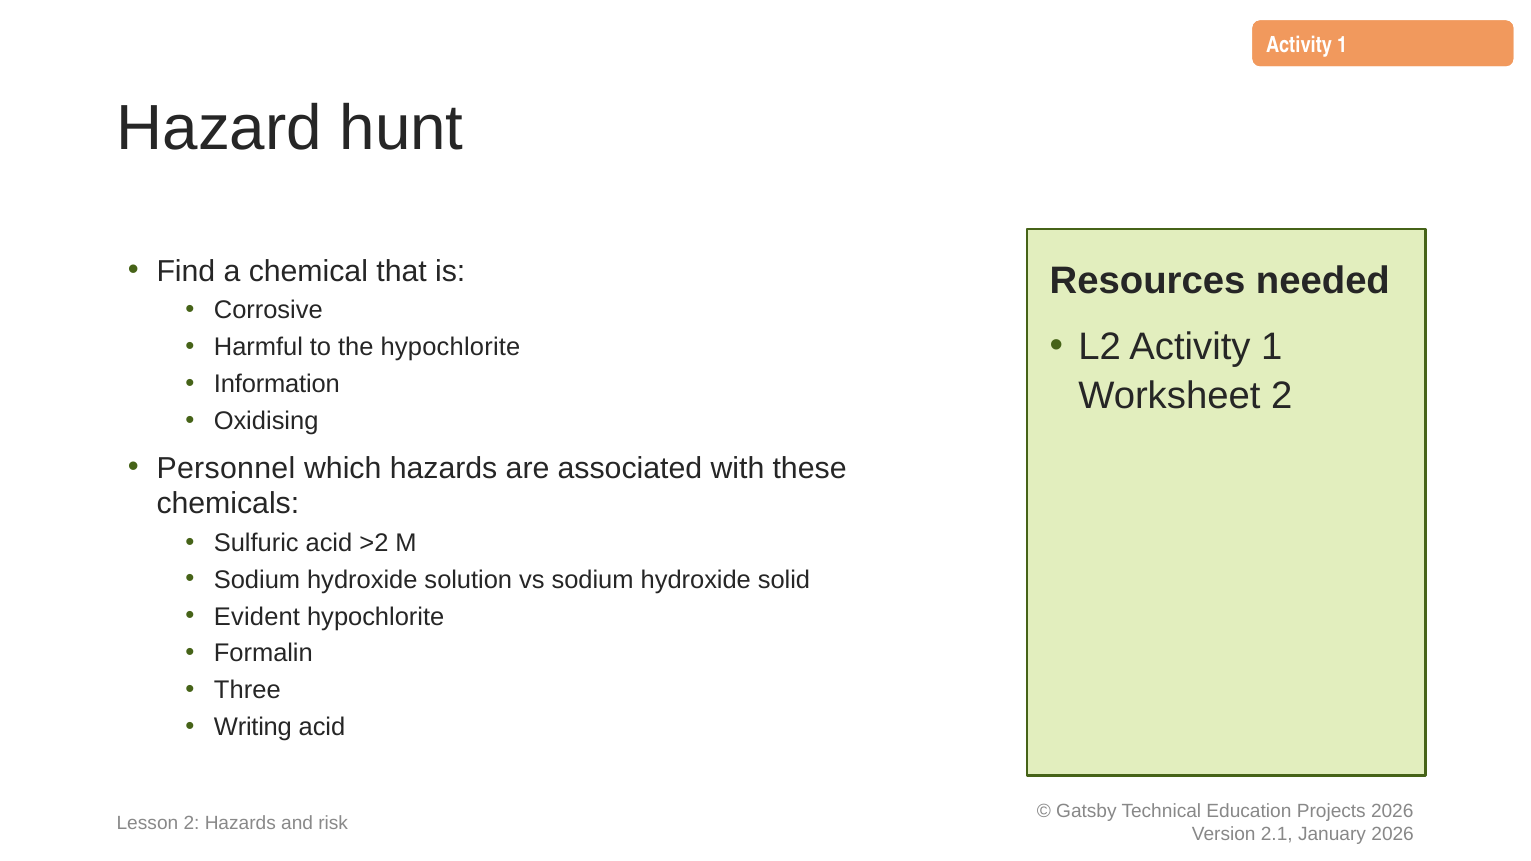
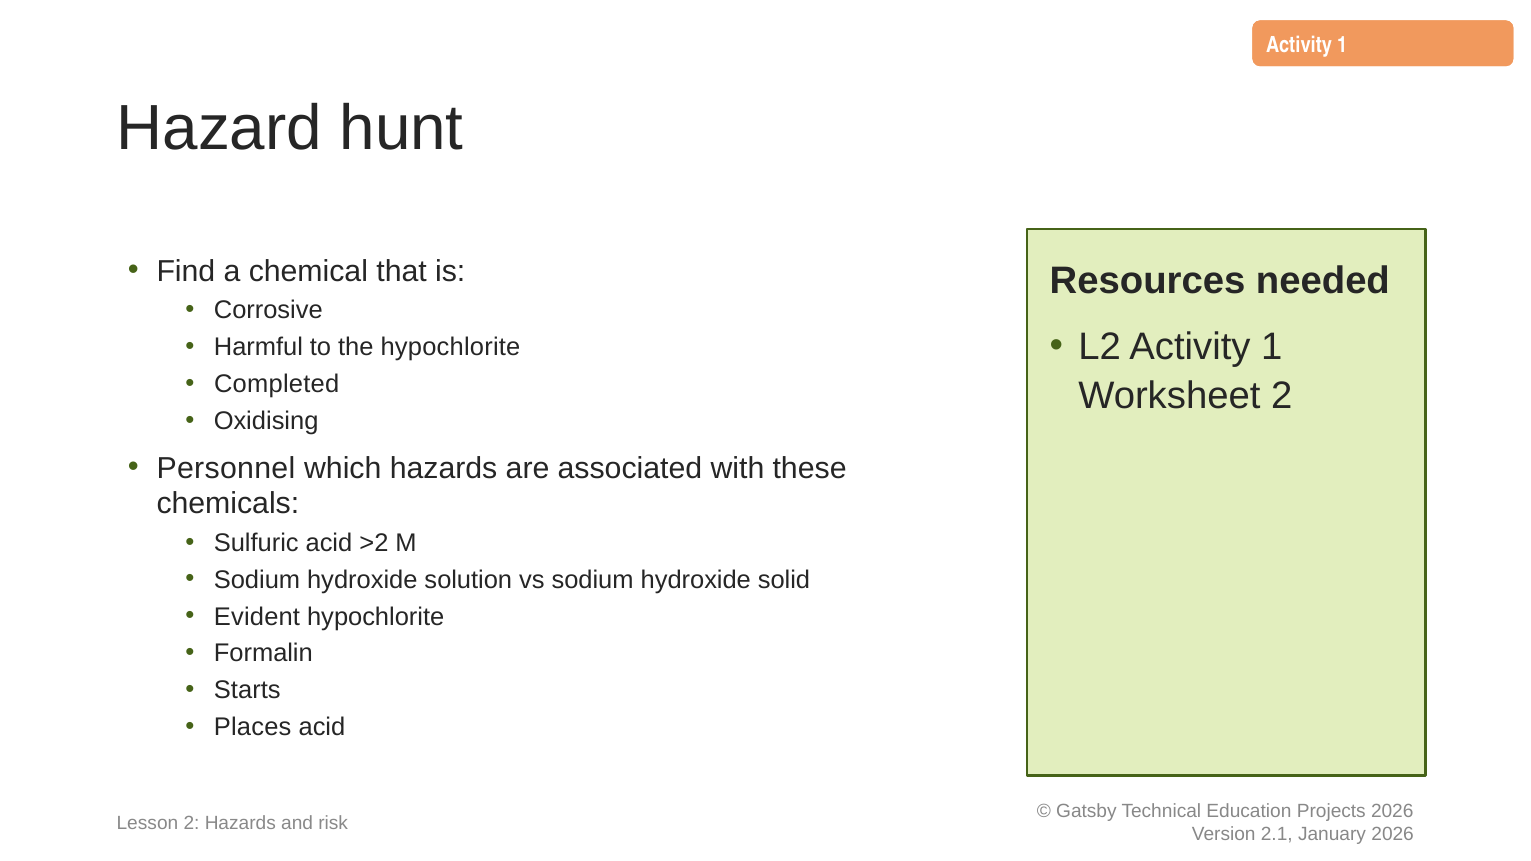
Information: Information -> Completed
Three: Three -> Starts
Writing: Writing -> Places
